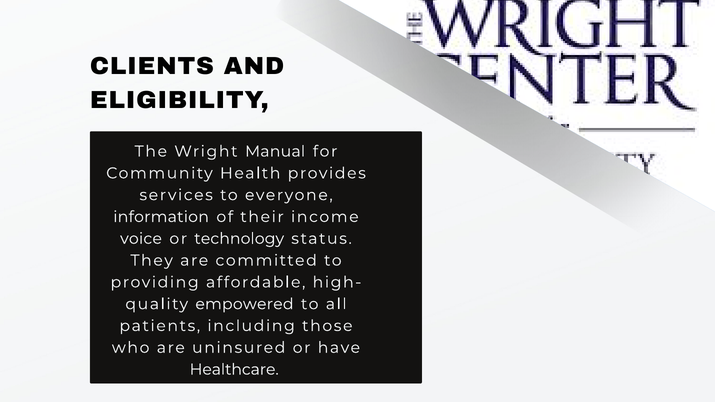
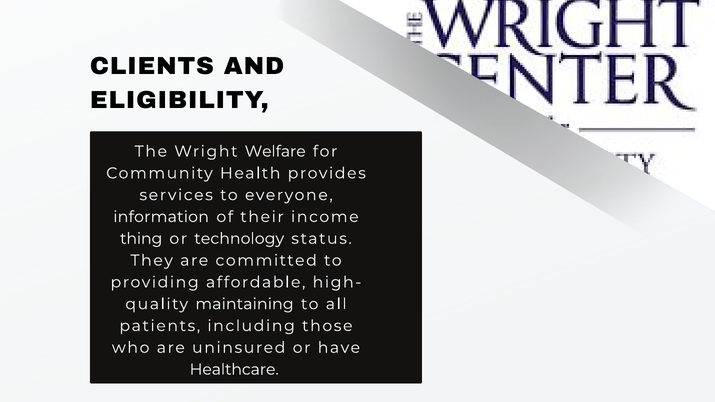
Manual: Manual -> Welfare
voice: voice -> thing
empowered: empowered -> maintaining
